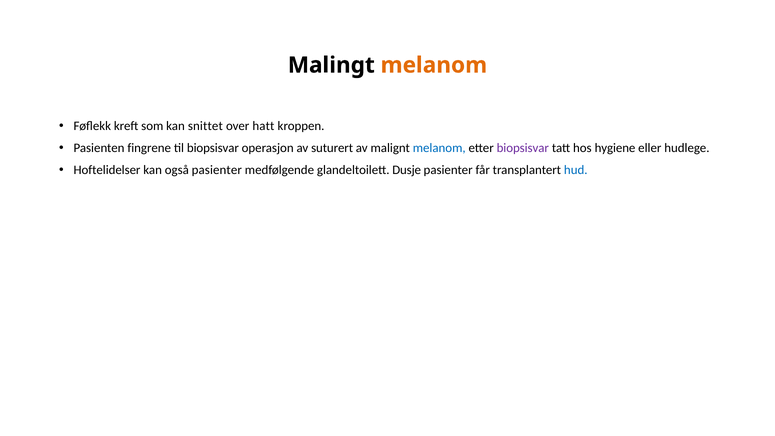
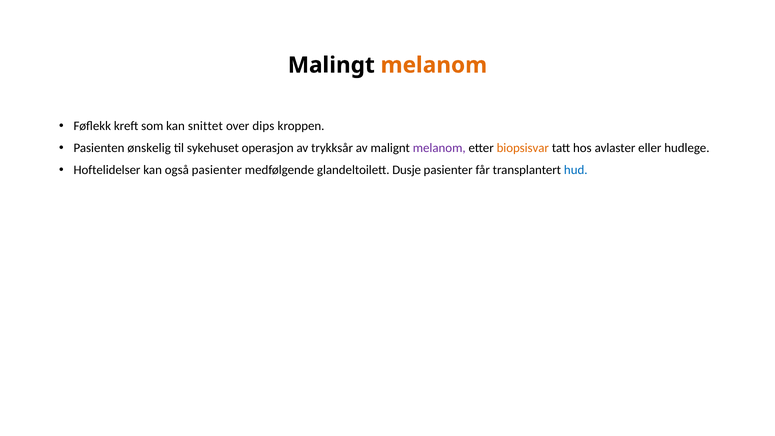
hatt: hatt -> dips
fingrene: fingrene -> ønskelig
til biopsisvar: biopsisvar -> sykehuset
suturert: suturert -> trykksår
melanom at (439, 148) colour: blue -> purple
biopsisvar at (523, 148) colour: purple -> orange
hygiene: hygiene -> avlaster
